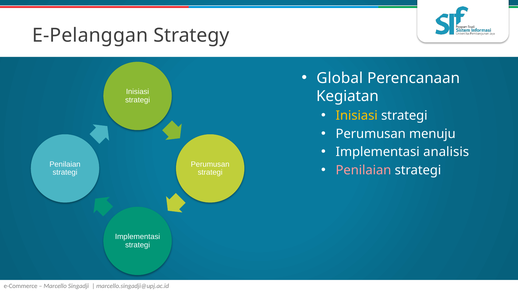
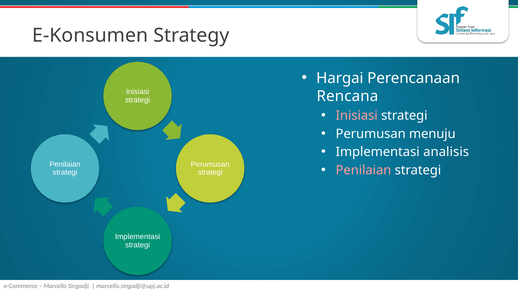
E-Pelanggan: E-Pelanggan -> E-Konsumen
Global: Global -> Hargai
Kegiatan: Kegiatan -> Rencana
Inisiasi at (357, 116) colour: yellow -> pink
